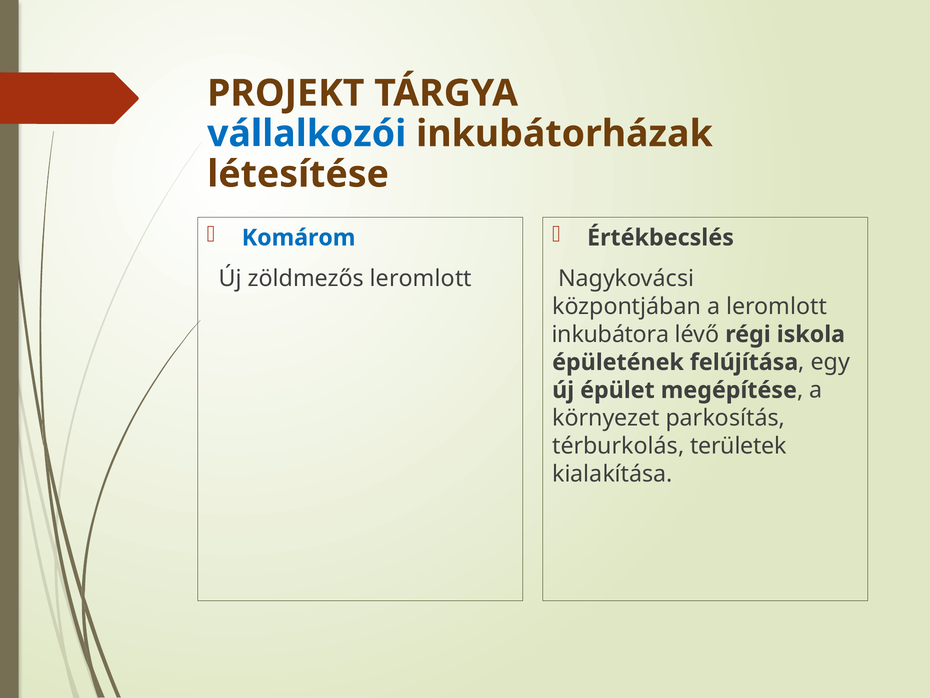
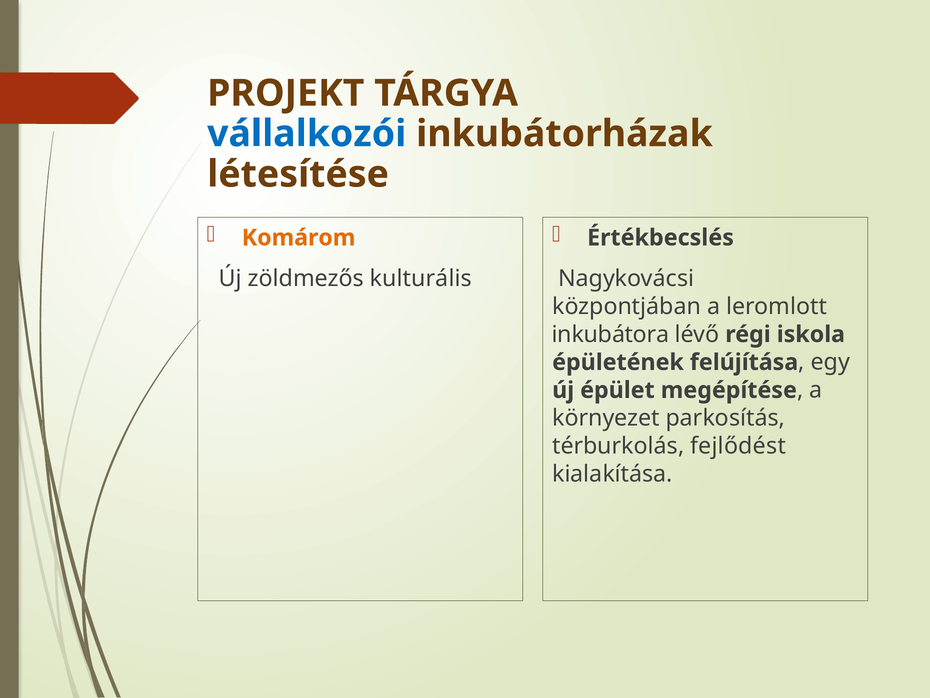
Komárom colour: blue -> orange
zöldmezős leromlott: leromlott -> kulturális
területek: területek -> fejlődést
